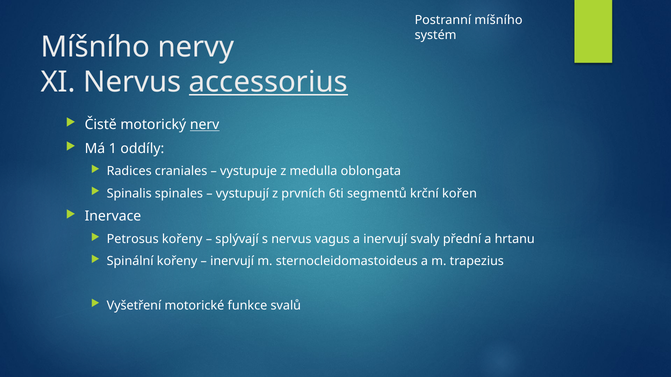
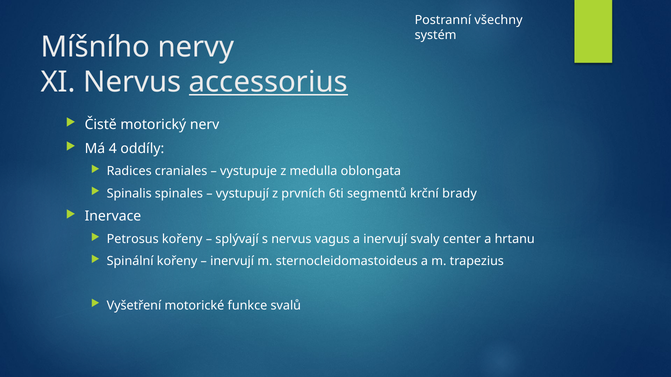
Postranní míšního: míšního -> všechny
nerv underline: present -> none
1: 1 -> 4
kořen: kořen -> brady
přední: přední -> center
